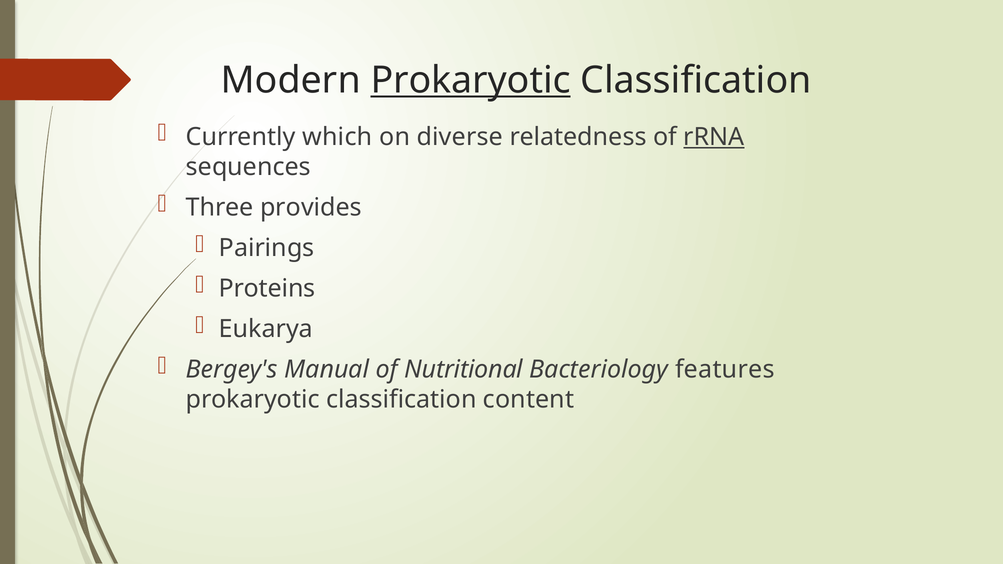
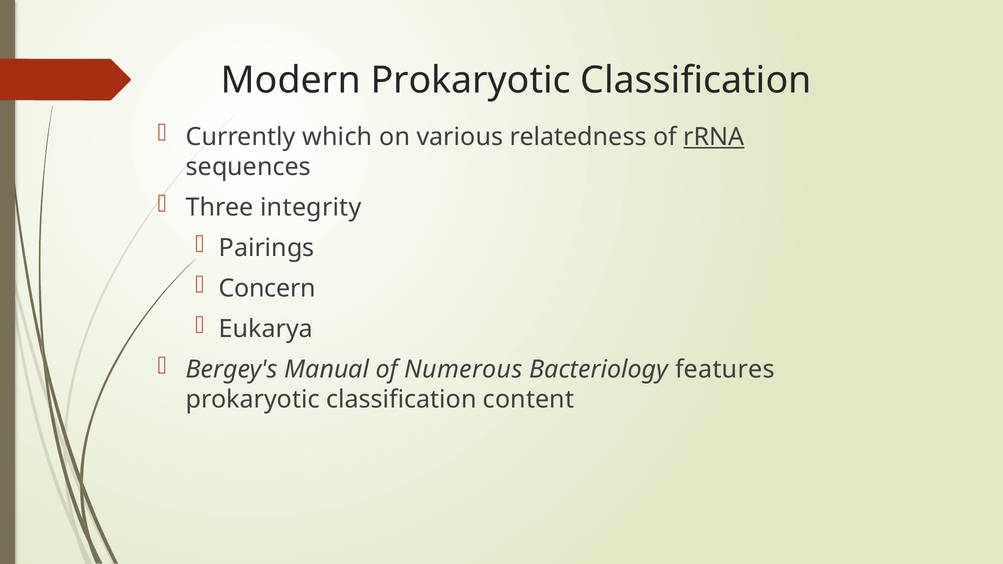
Prokaryotic at (471, 80) underline: present -> none
diverse: diverse -> various
provides: provides -> integrity
Proteins: Proteins -> Concern
Nutritional: Nutritional -> Numerous
